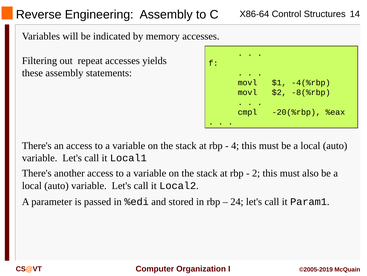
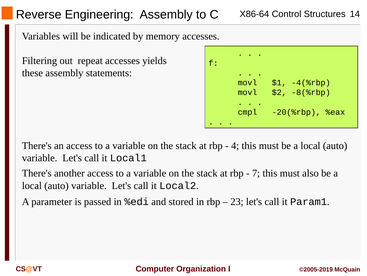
2: 2 -> 7
24: 24 -> 23
